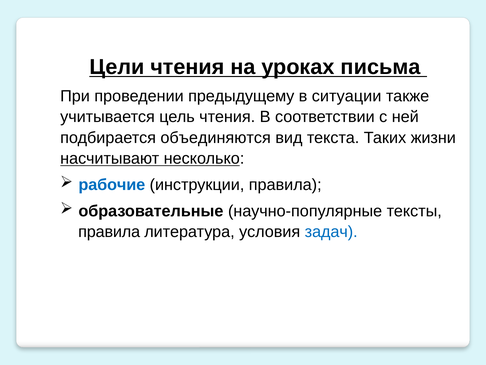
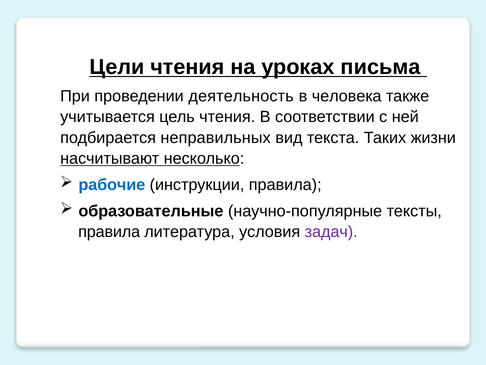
предыдущему: предыдущему -> деятельность
ситуации: ситуации -> человека
объединяются: объединяются -> неправильных
задач colour: blue -> purple
